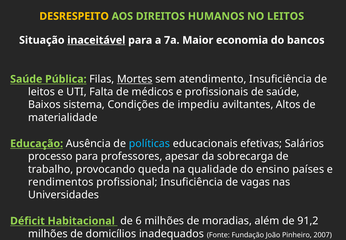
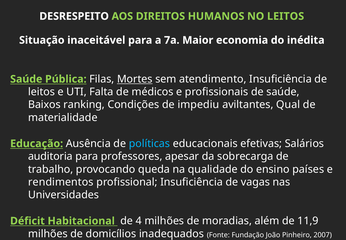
DESRESPEITO colour: yellow -> white
inaceitável underline: present -> none
bancos: bancos -> inédita
sistema: sistema -> ranking
Altos: Altos -> Qual
processo: processo -> auditoria
6: 6 -> 4
91,2: 91,2 -> 11,9
